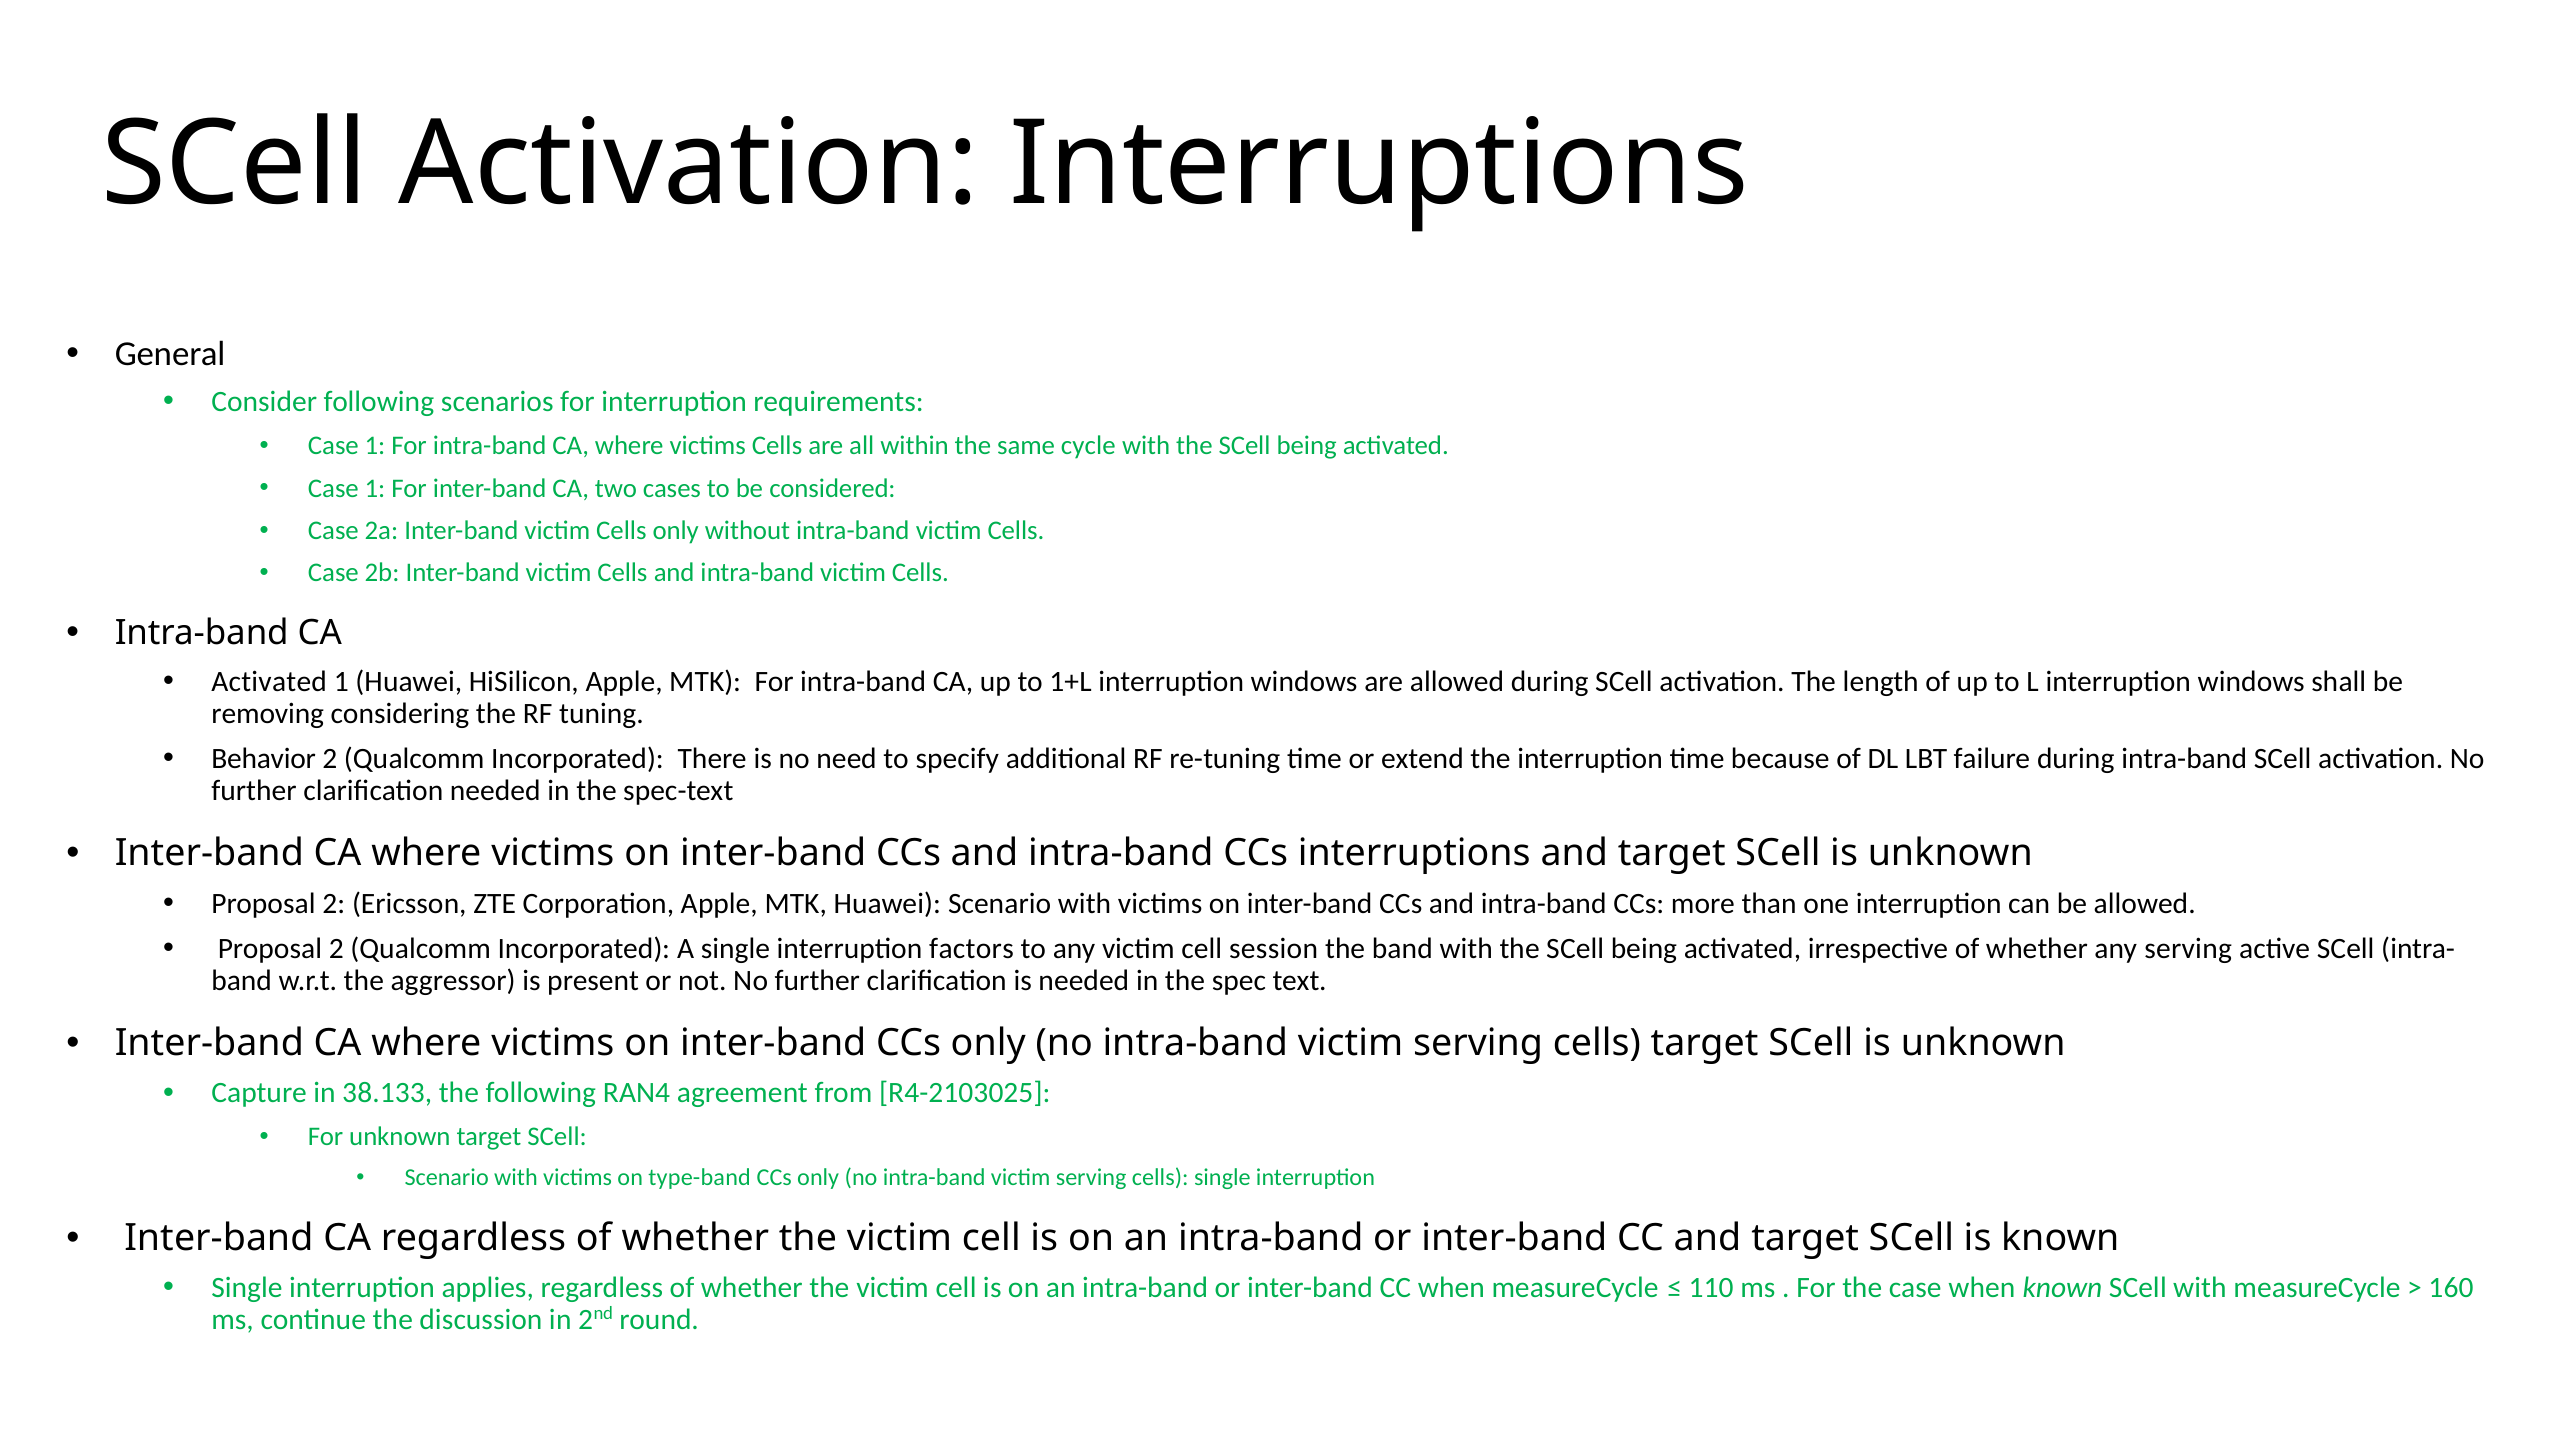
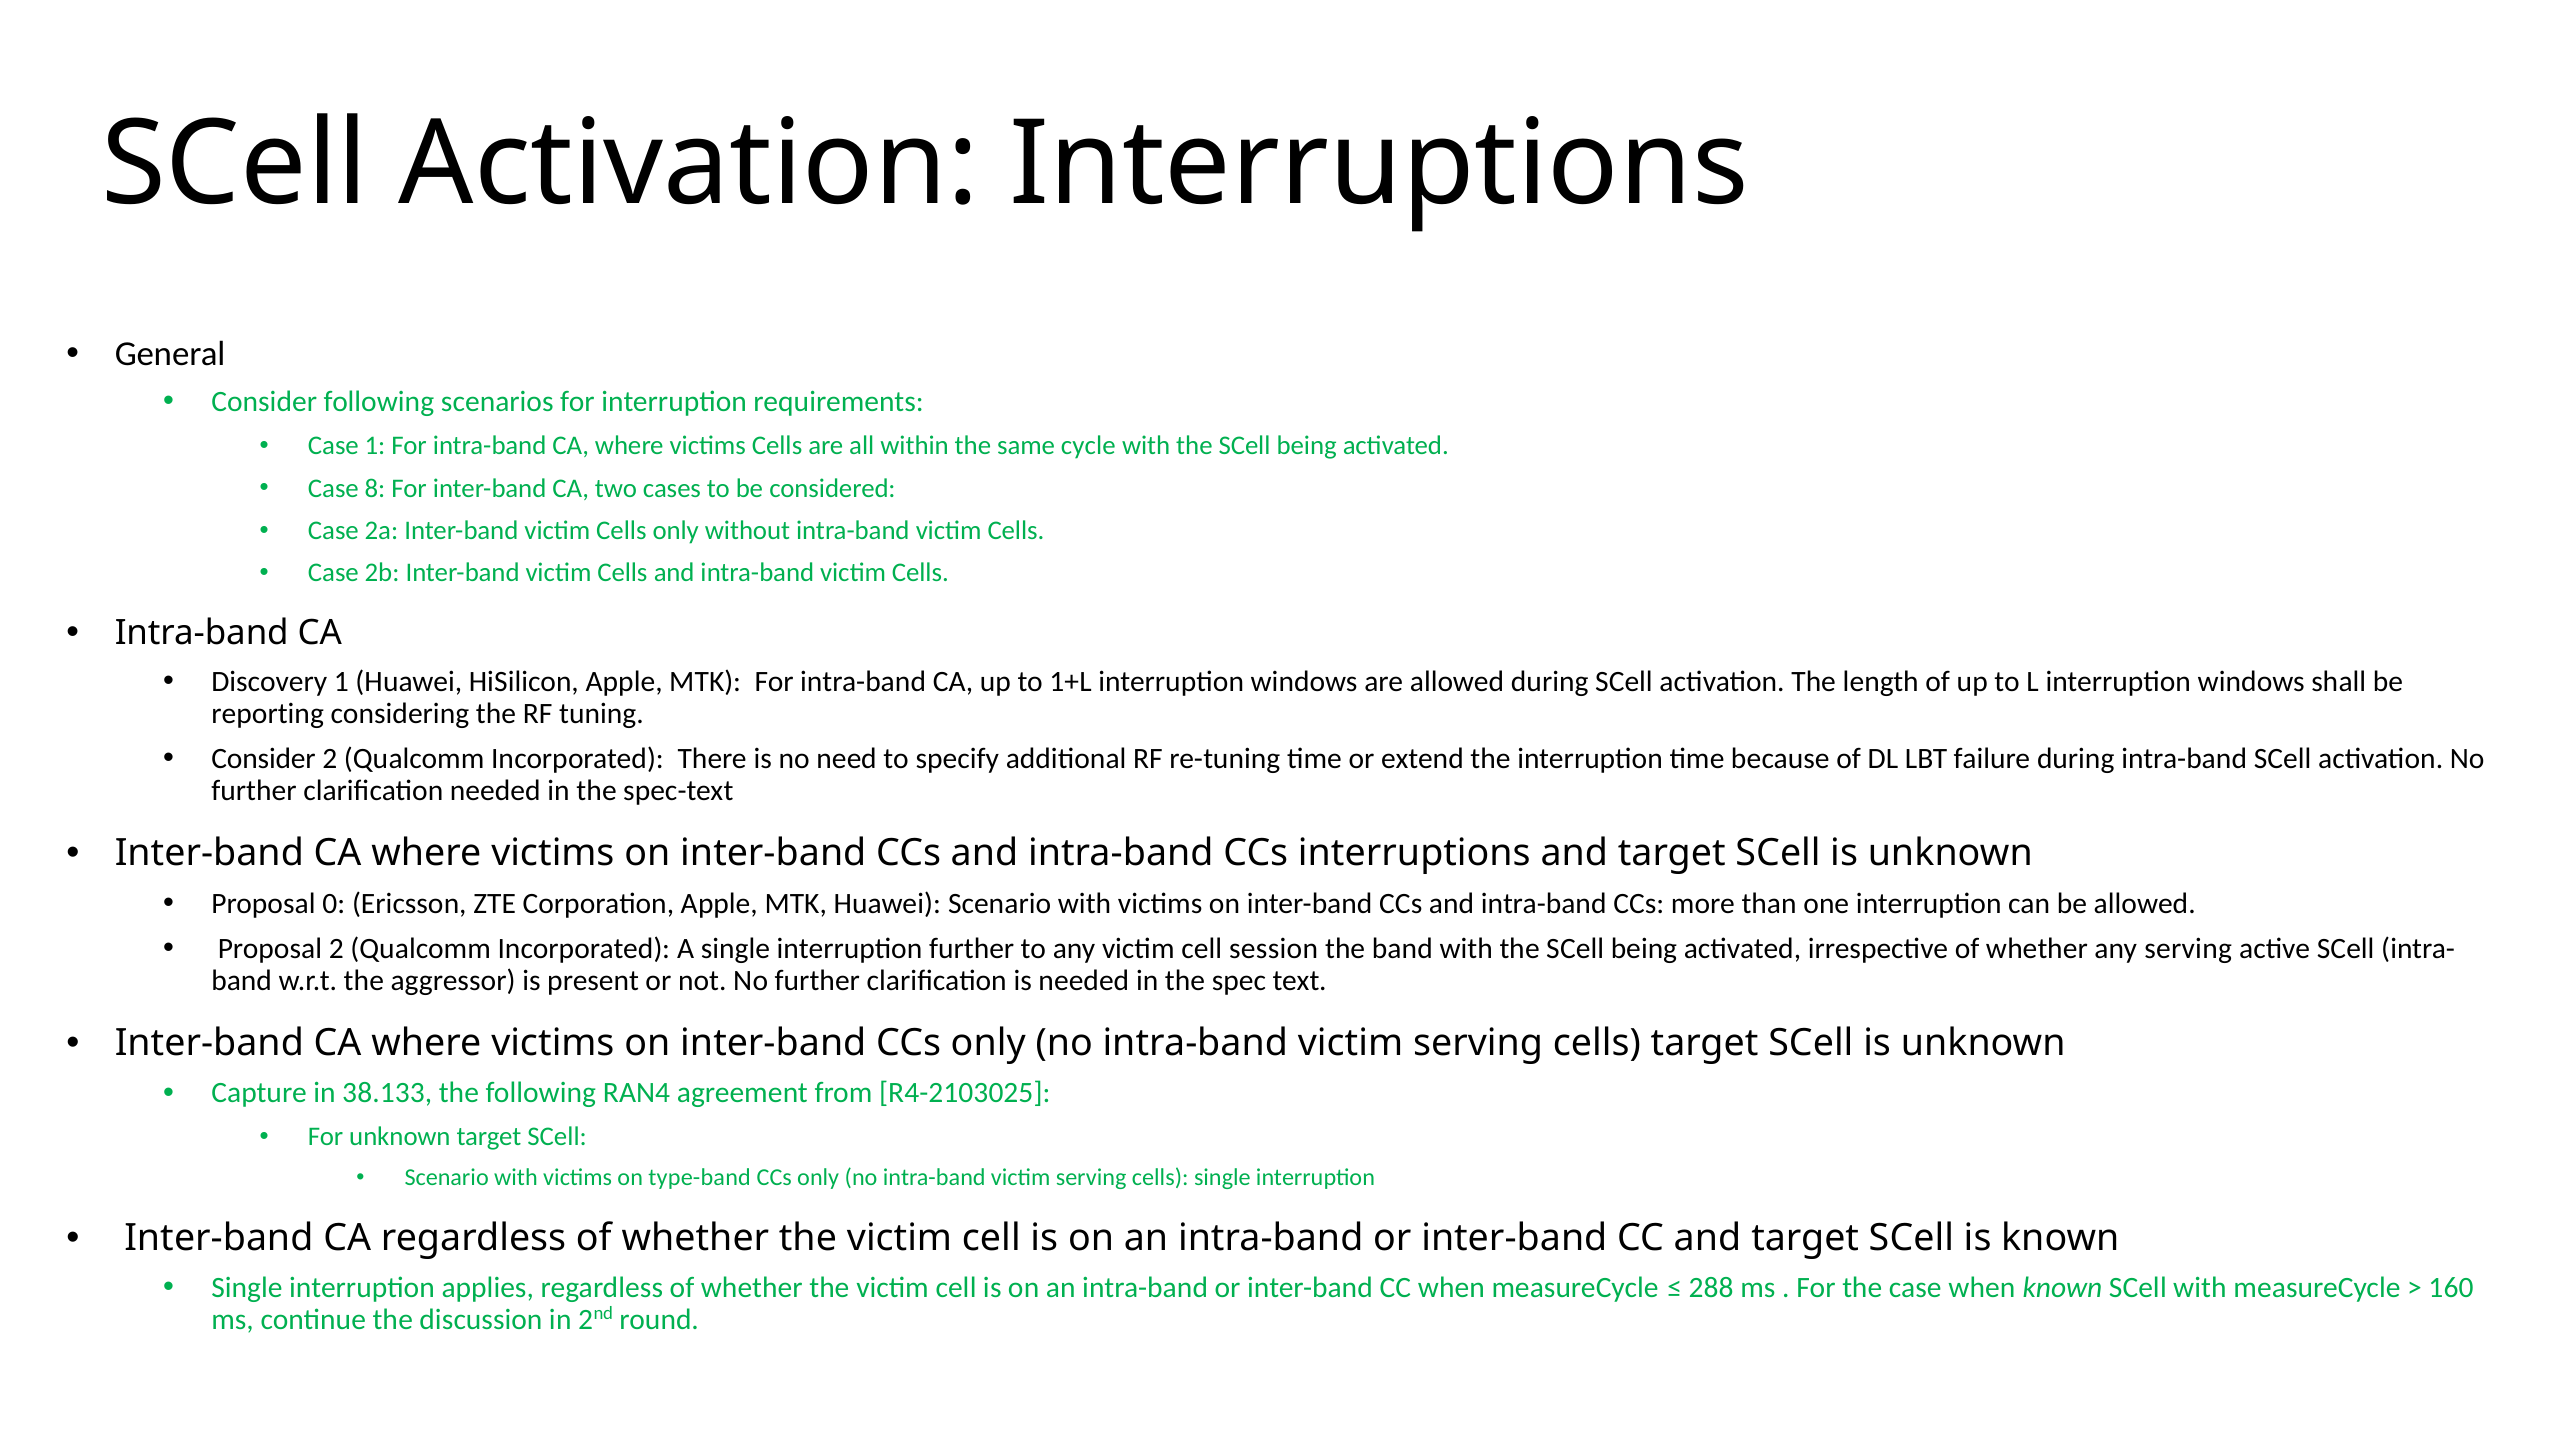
1 at (375, 488): 1 -> 8
Activated at (269, 682): Activated -> Discovery
removing: removing -> reporting
Behavior at (264, 759): Behavior -> Consider
2 at (334, 903): 2 -> 0
interruption factors: factors -> further
110: 110 -> 288
